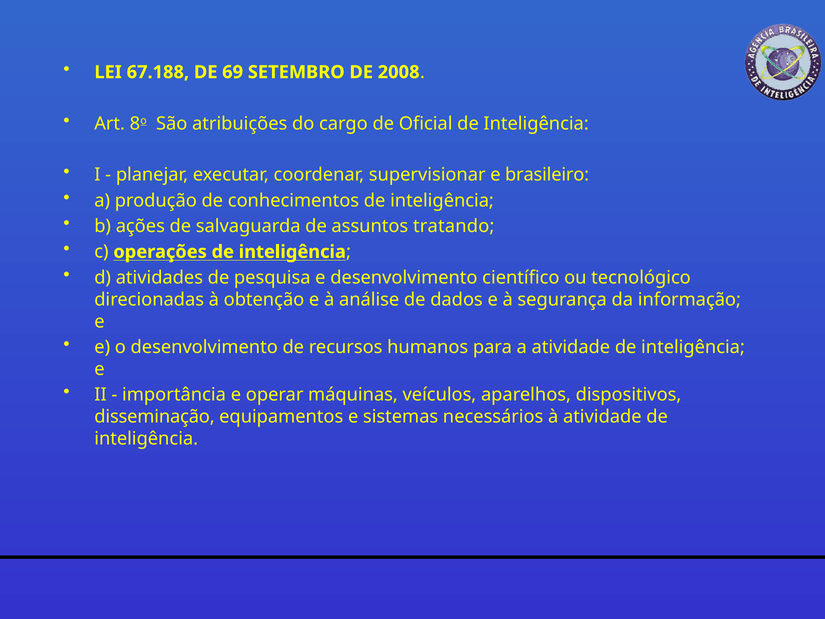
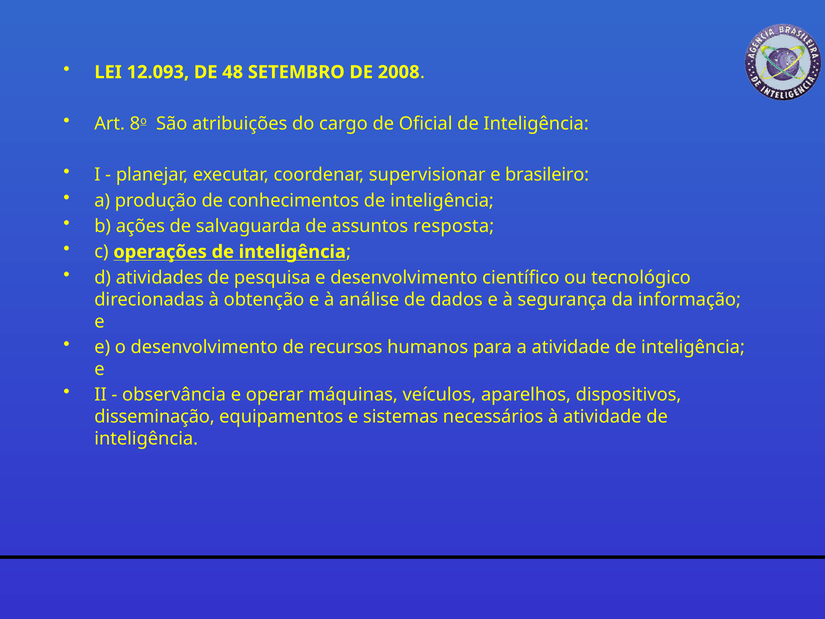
67.188: 67.188 -> 12.093
69: 69 -> 48
tratando: tratando -> resposta
importância: importância -> observância
